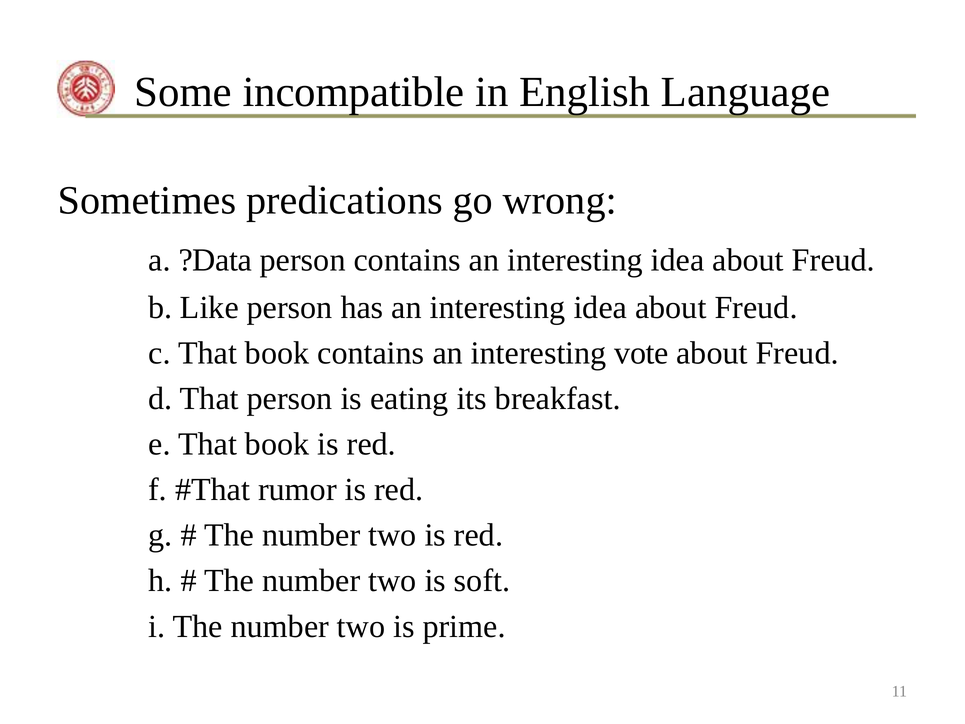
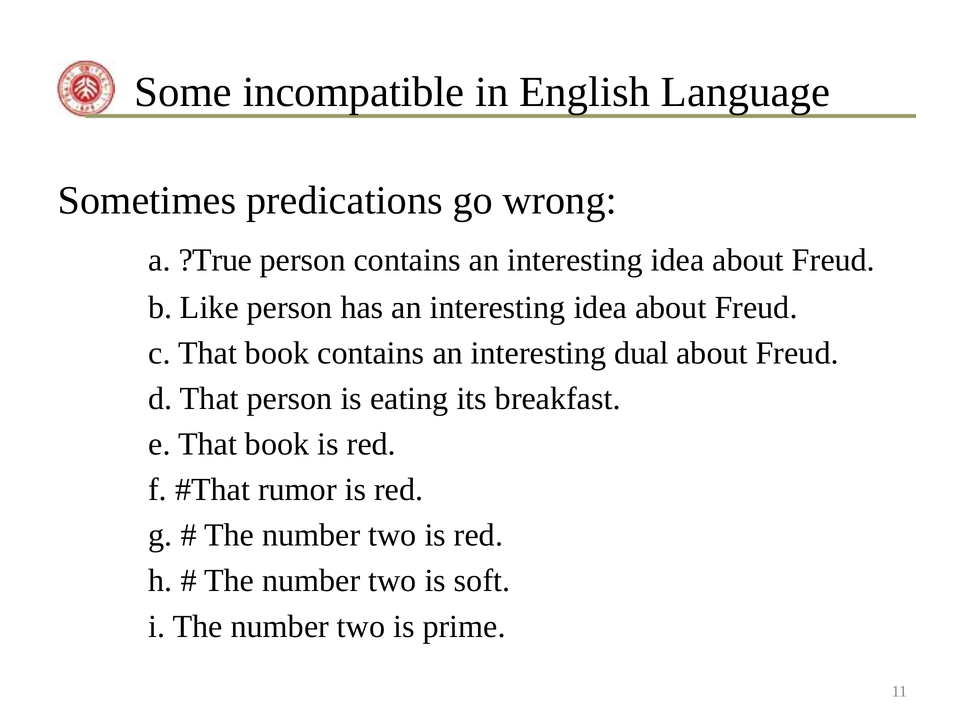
?Data: ?Data -> ?True
vote: vote -> dual
